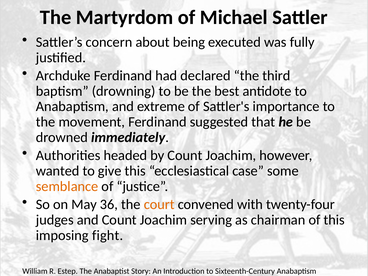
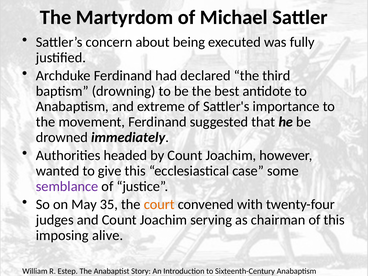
semblance colour: orange -> purple
36: 36 -> 35
fight: fight -> alive
